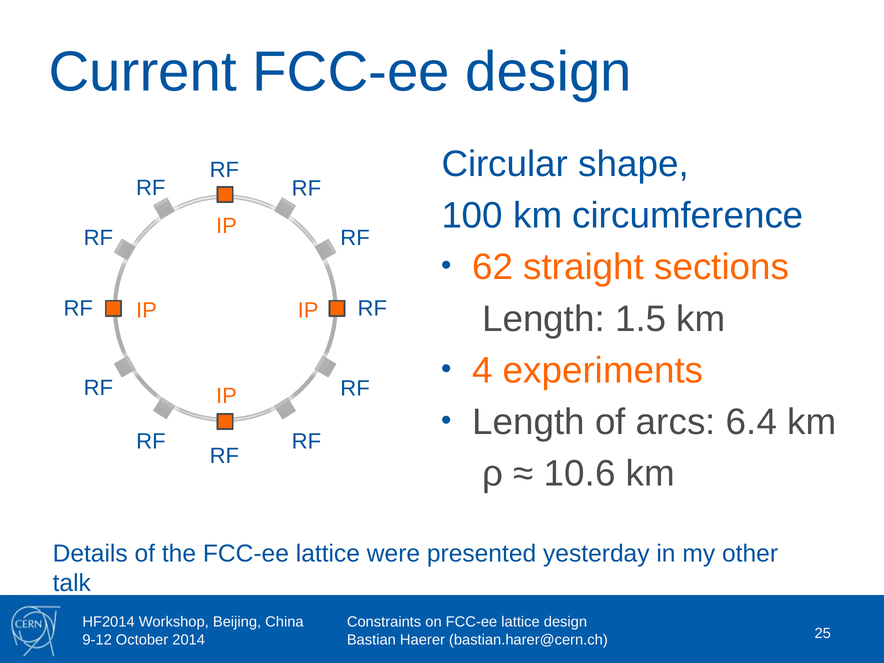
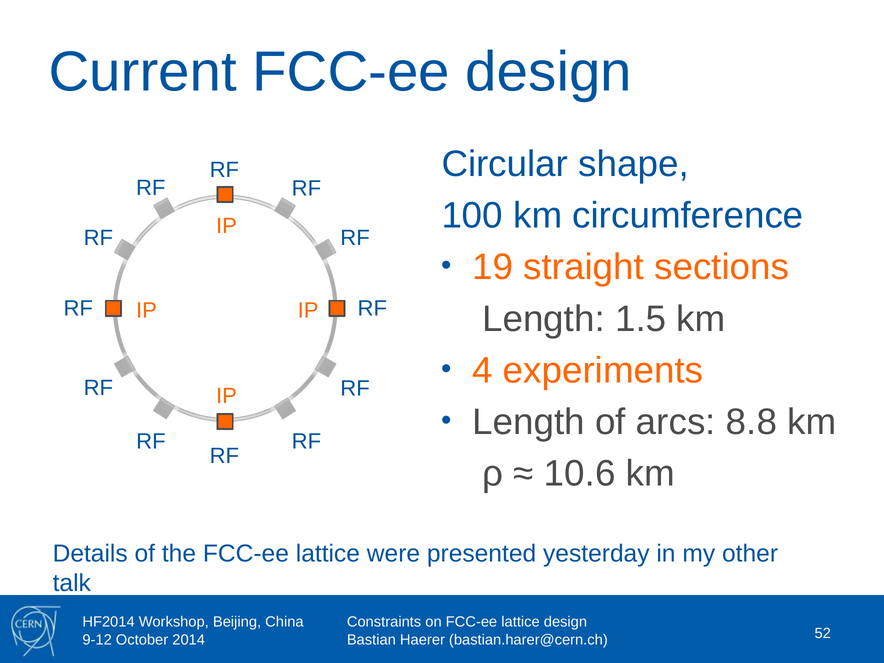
62: 62 -> 19
6.4: 6.4 -> 8.8
25: 25 -> 52
